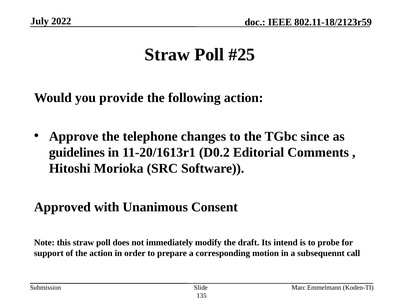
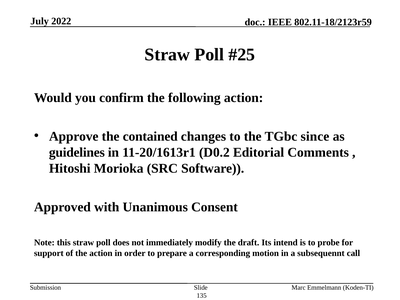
provide: provide -> confirm
telephone: telephone -> contained
